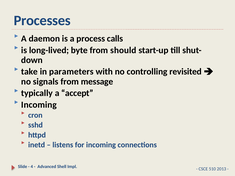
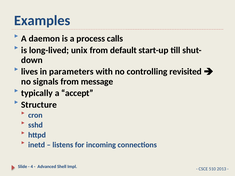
Processes: Processes -> Examples
byte: byte -> unix
should: should -> default
take: take -> lives
Incoming at (39, 105): Incoming -> Structure
